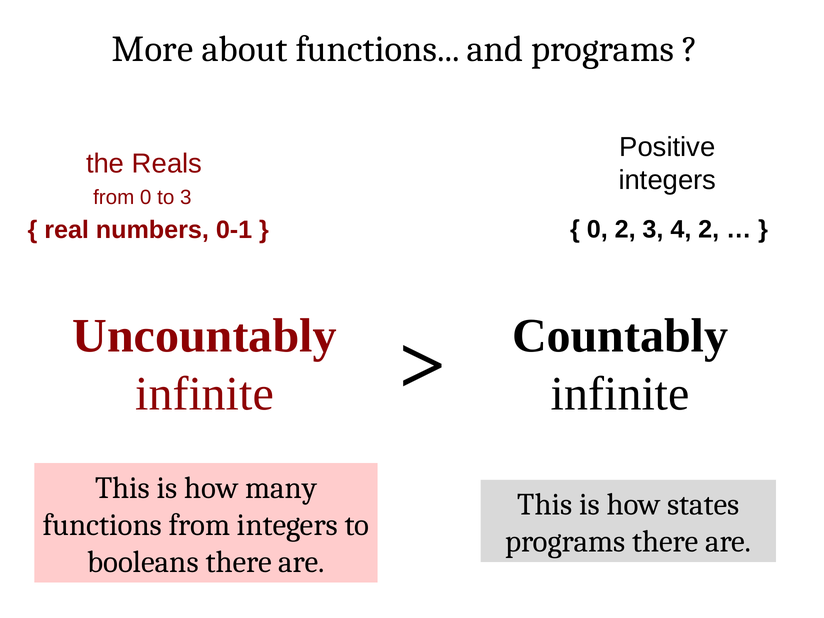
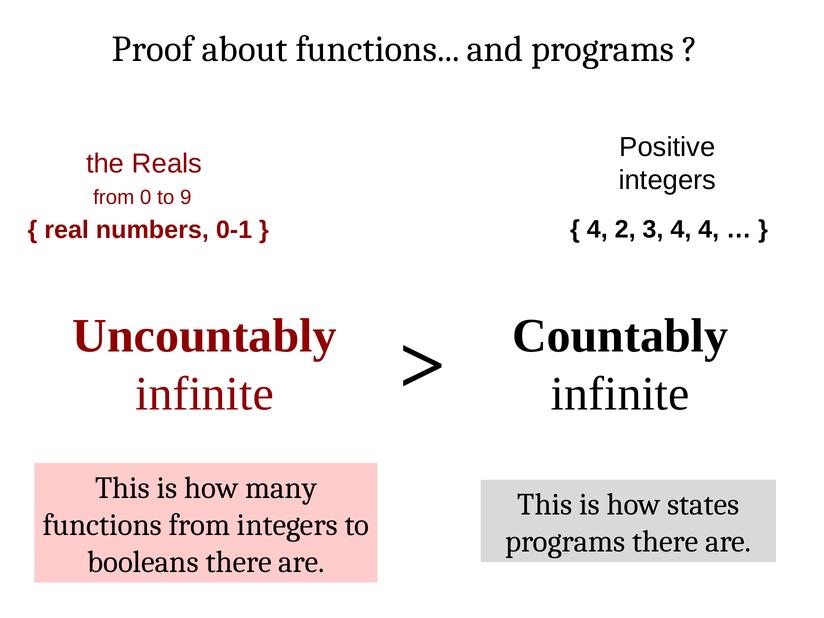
More: More -> Proof
to 3: 3 -> 9
0 at (597, 230): 0 -> 4
4 2: 2 -> 4
